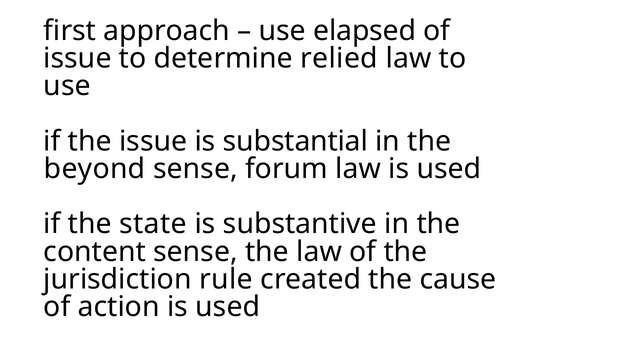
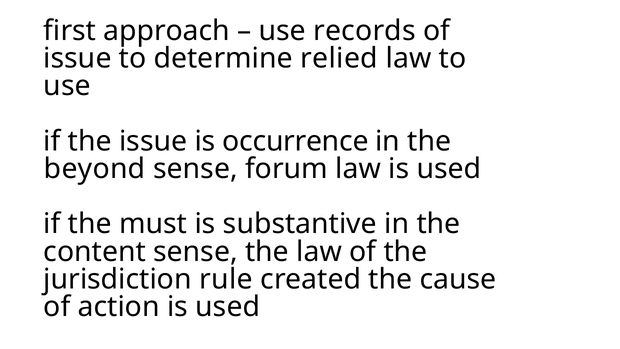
elapsed: elapsed -> records
substantial: substantial -> occurrence
state: state -> must
